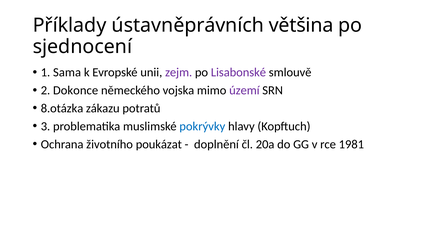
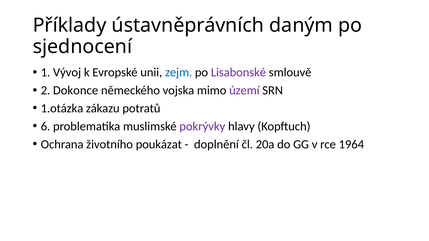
většina: většina -> daným
Sama: Sama -> Vývoj
zejm colour: purple -> blue
8.otázka: 8.otázka -> 1.otázka
3: 3 -> 6
pokrývky colour: blue -> purple
1981: 1981 -> 1964
